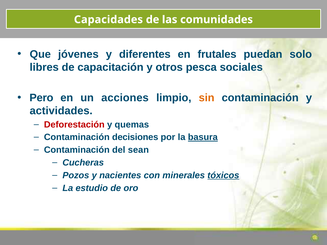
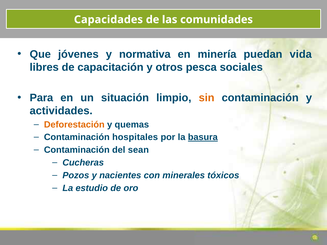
diferentes: diferentes -> normativa
frutales: frutales -> minería
solo: solo -> vida
Pero: Pero -> Para
acciones: acciones -> situación
Deforestación colour: red -> orange
decisiones: decisiones -> hospitales
tóxicos underline: present -> none
